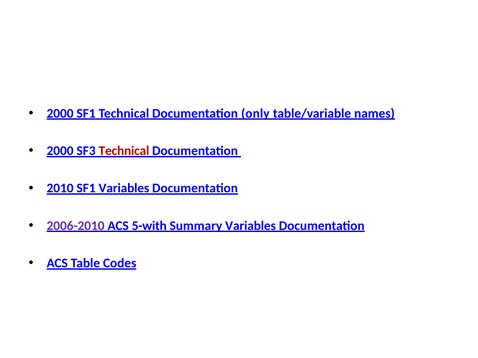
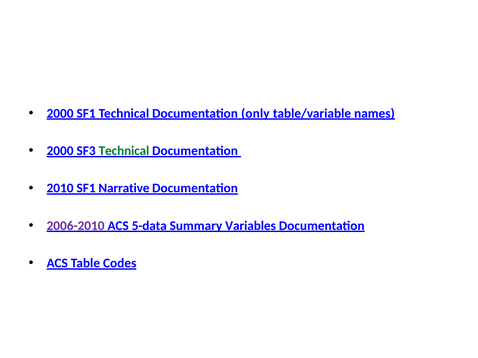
Technical at (124, 151) colour: red -> green
SF1 Variables: Variables -> Narrative
5-with: 5-with -> 5-data
